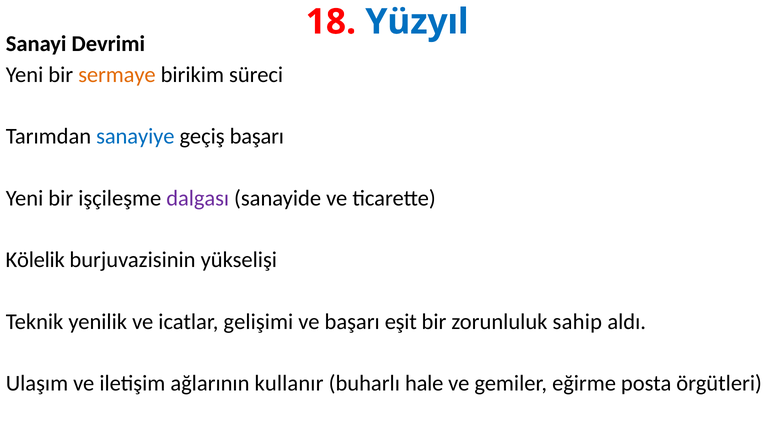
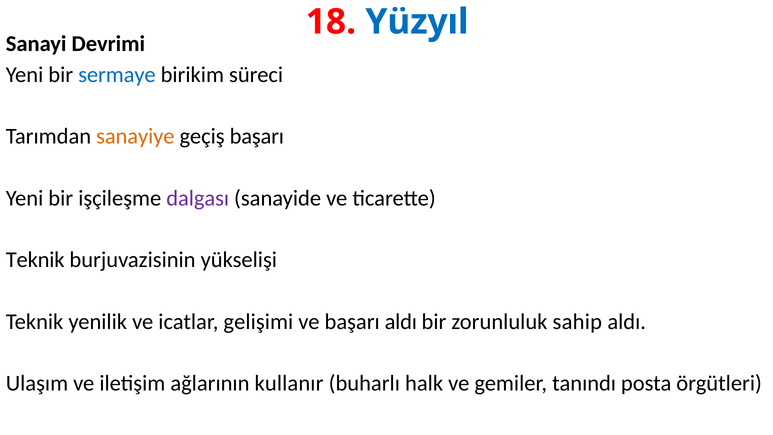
sermaye colour: orange -> blue
sanayiye colour: blue -> orange
Kölelik at (35, 260): Kölelik -> Teknik
başarı eşit: eşit -> aldı
hale: hale -> halk
eğirme: eğirme -> tanındı
